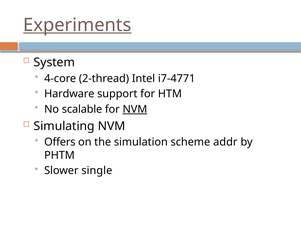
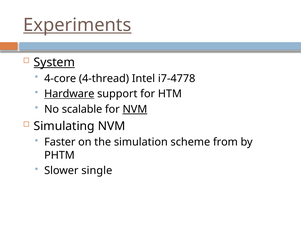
System underline: none -> present
2-thread: 2-thread -> 4-thread
i7-4771: i7-4771 -> i7-4778
Hardware underline: none -> present
Offers: Offers -> Faster
addr: addr -> from
